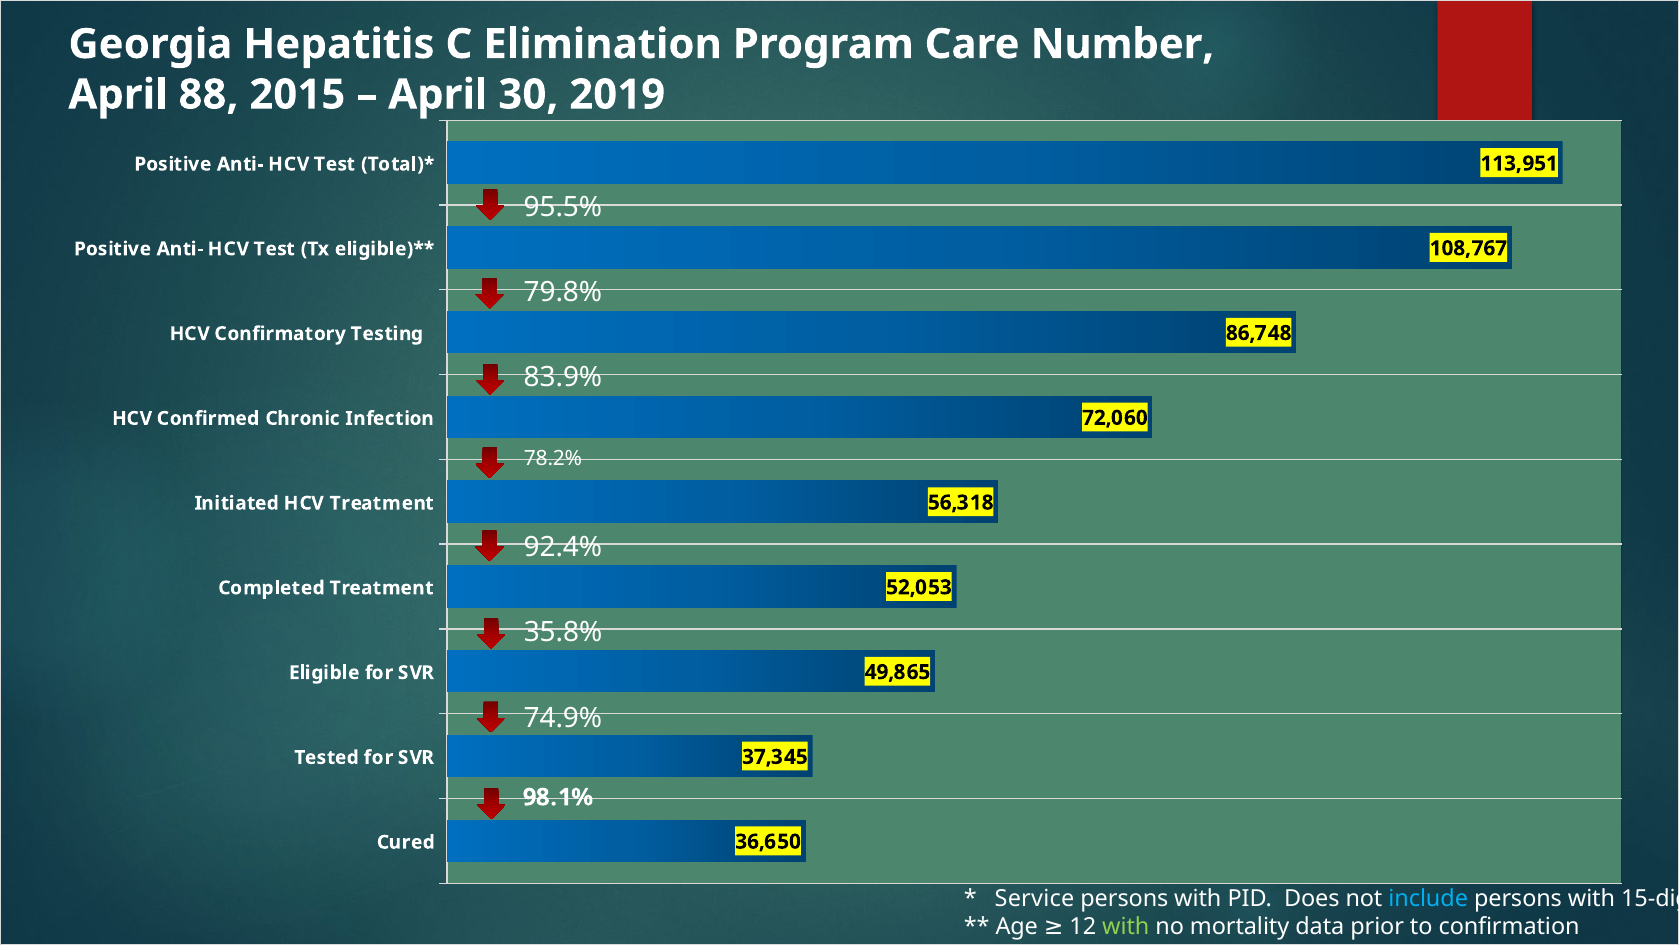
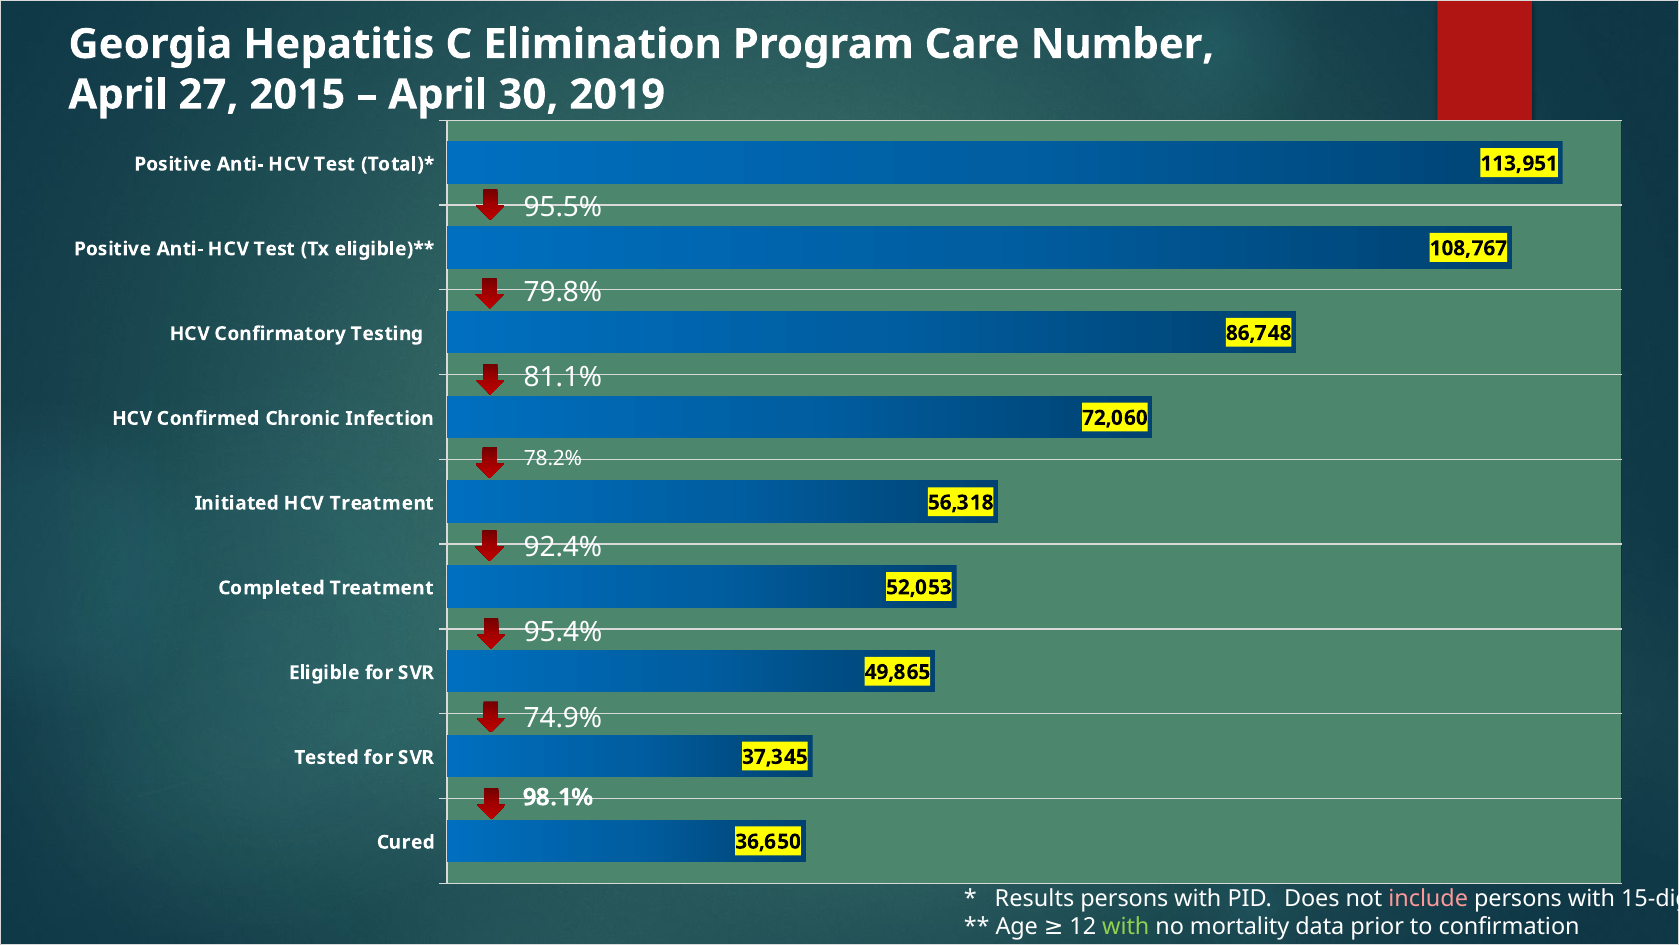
88: 88 -> 27
83.9%: 83.9% -> 81.1%
35.8%: 35.8% -> 95.4%
Service: Service -> Results
include colour: light blue -> pink
